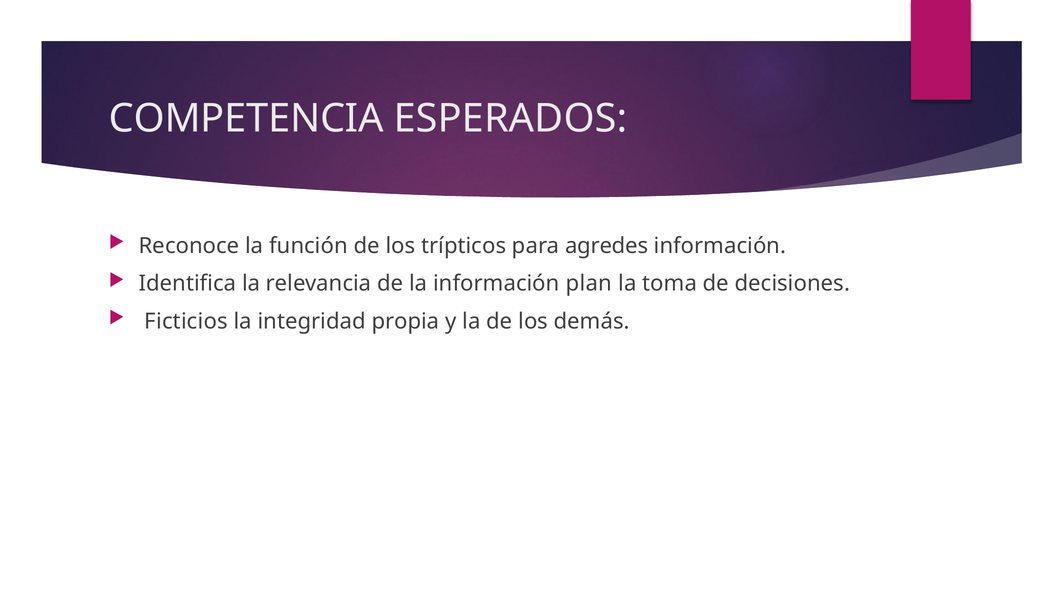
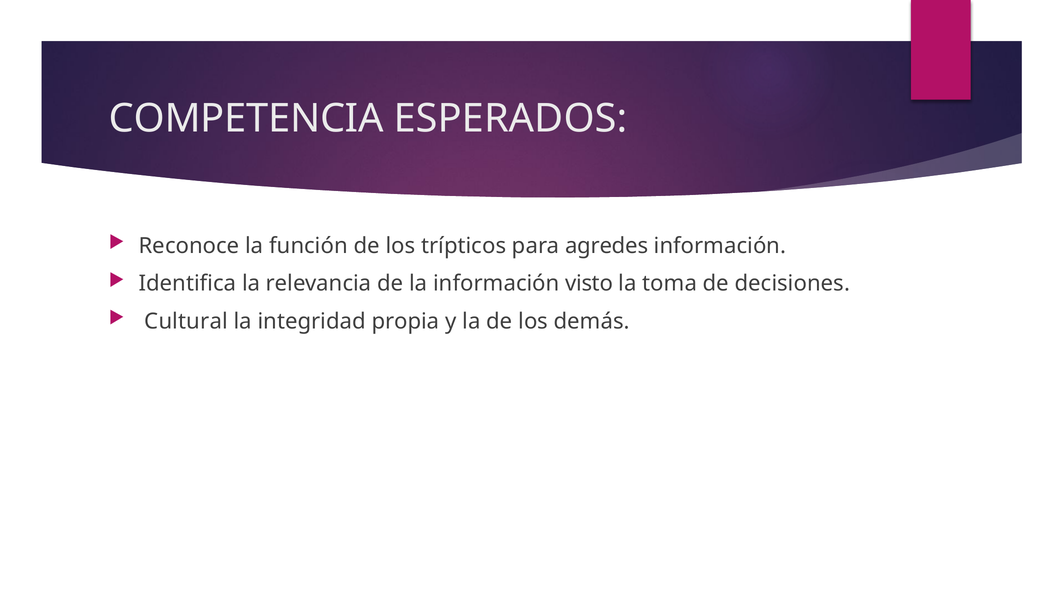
plan: plan -> visto
Ficticios: Ficticios -> Cultural
